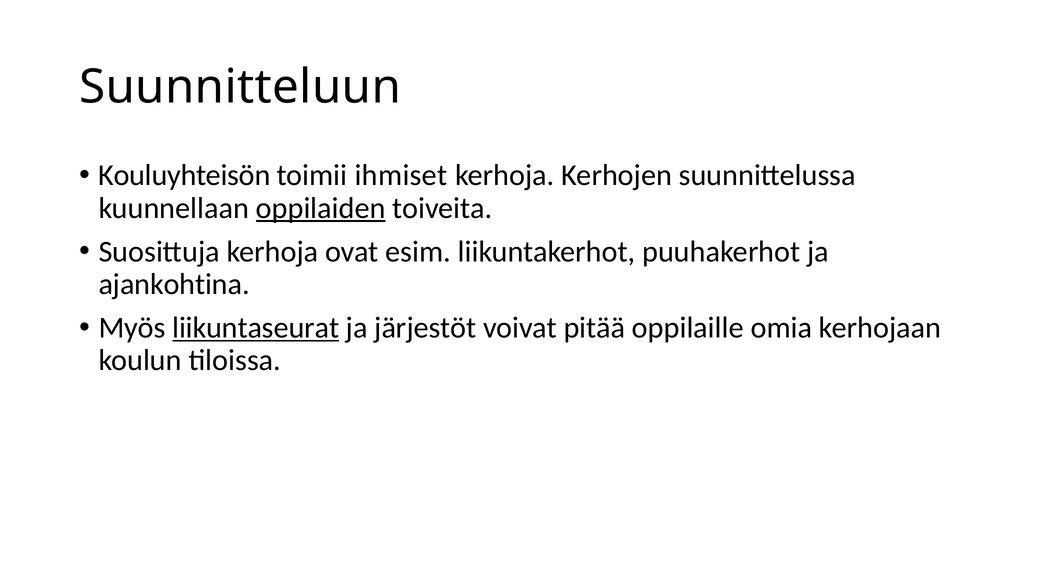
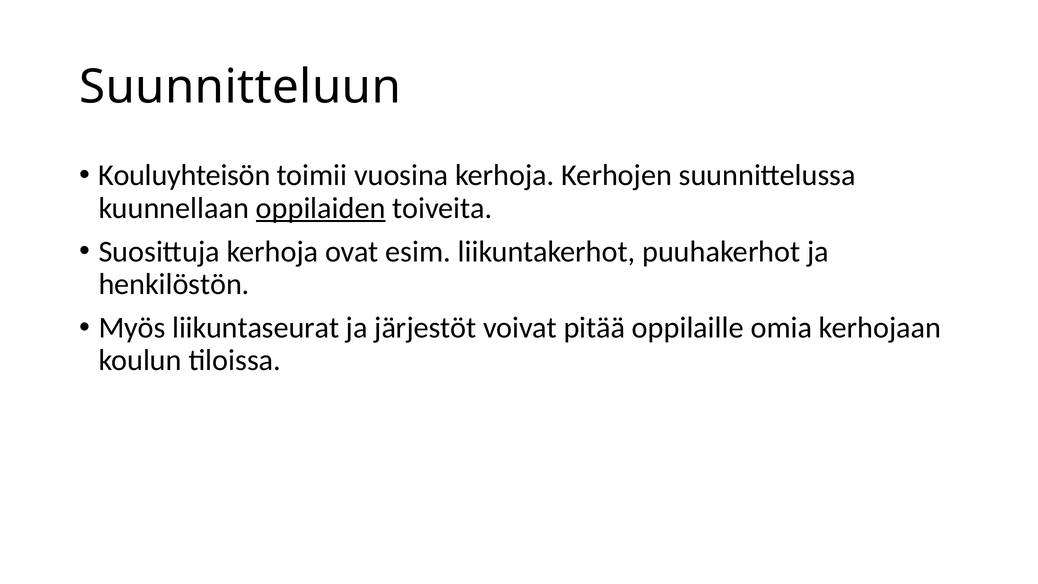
ihmiset: ihmiset -> vuosina
ajankohtina: ajankohtina -> henkilöstön
liikuntaseurat underline: present -> none
